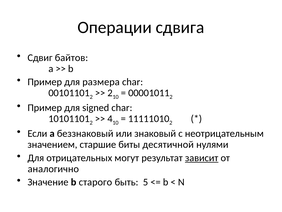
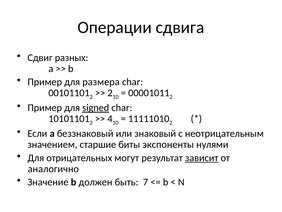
байтов: байтов -> разных
signed underline: none -> present
десятичной: десятичной -> экспоненты
старого: старого -> должен
5: 5 -> 7
